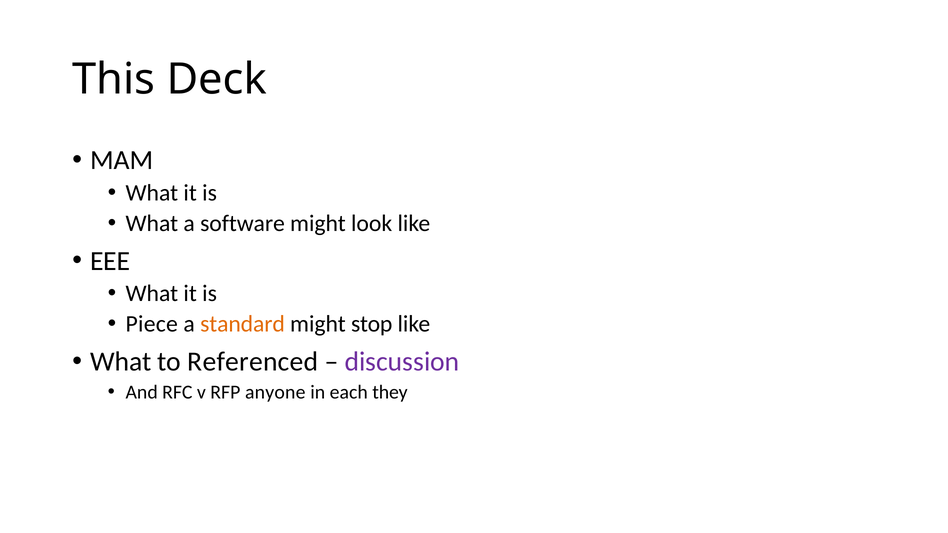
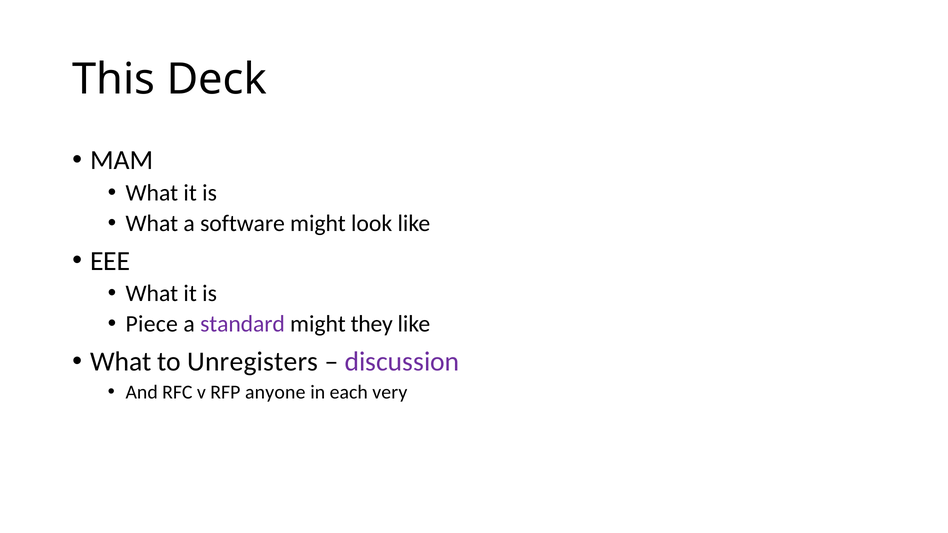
standard colour: orange -> purple
stop: stop -> they
Referenced: Referenced -> Unregisters
they: they -> very
